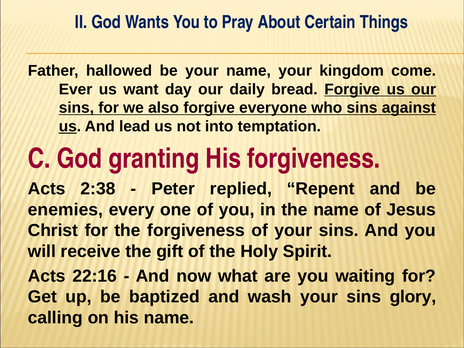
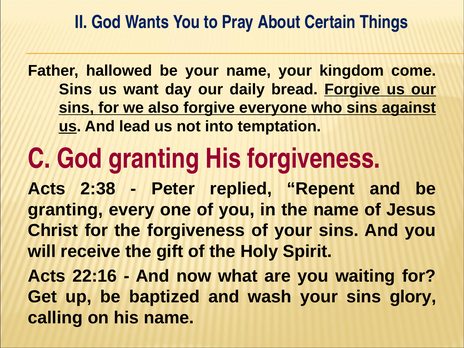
Ever at (76, 89): Ever -> Sins
enemies at (65, 210): enemies -> granting
